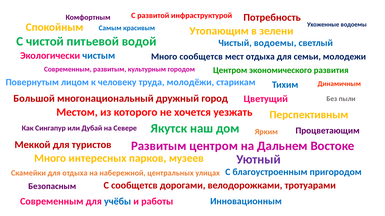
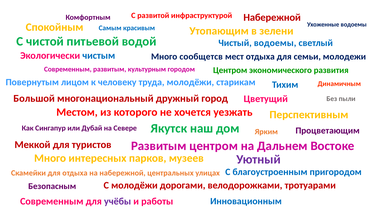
Потребность at (272, 17): Потребность -> Набережной
С сообщетсв: сообщетсв -> молодёжи
учёбы colour: blue -> purple
